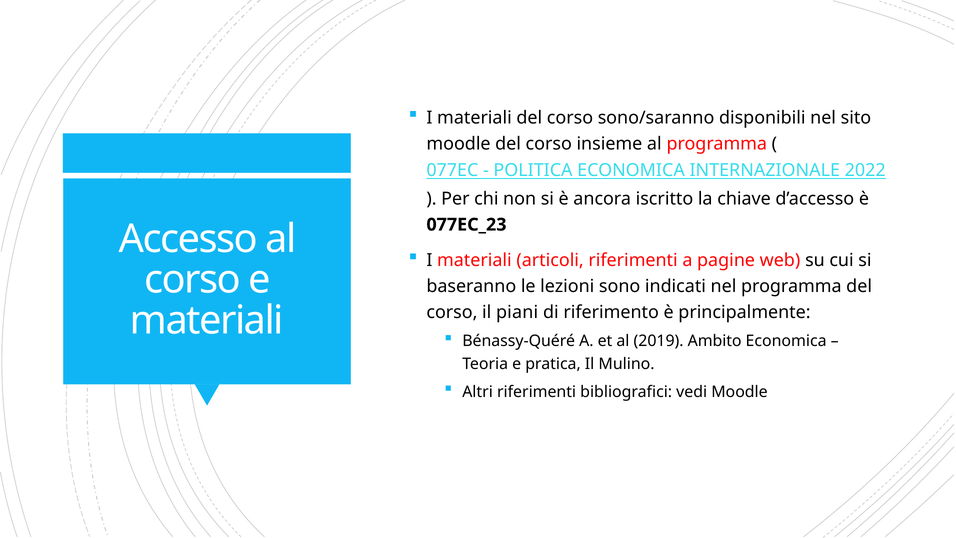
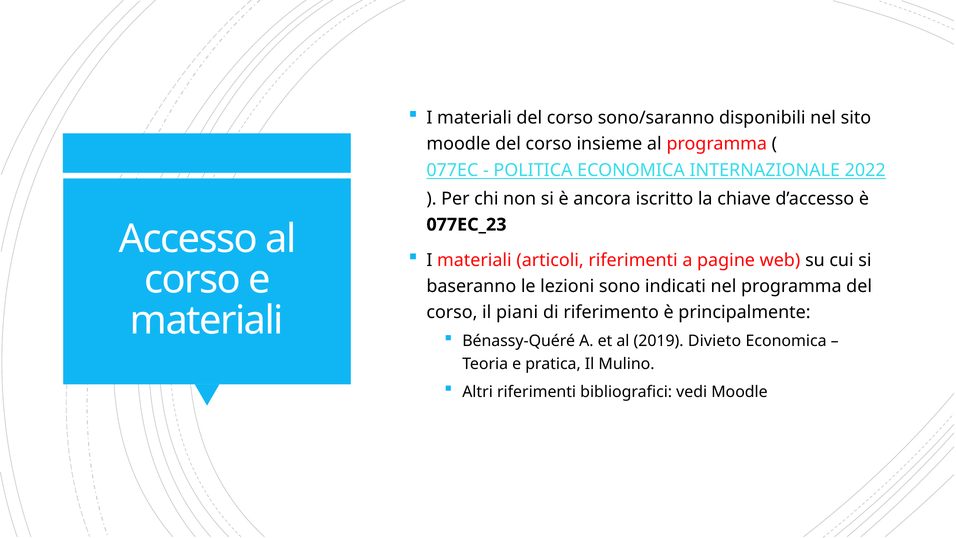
Ambito: Ambito -> Divieto
